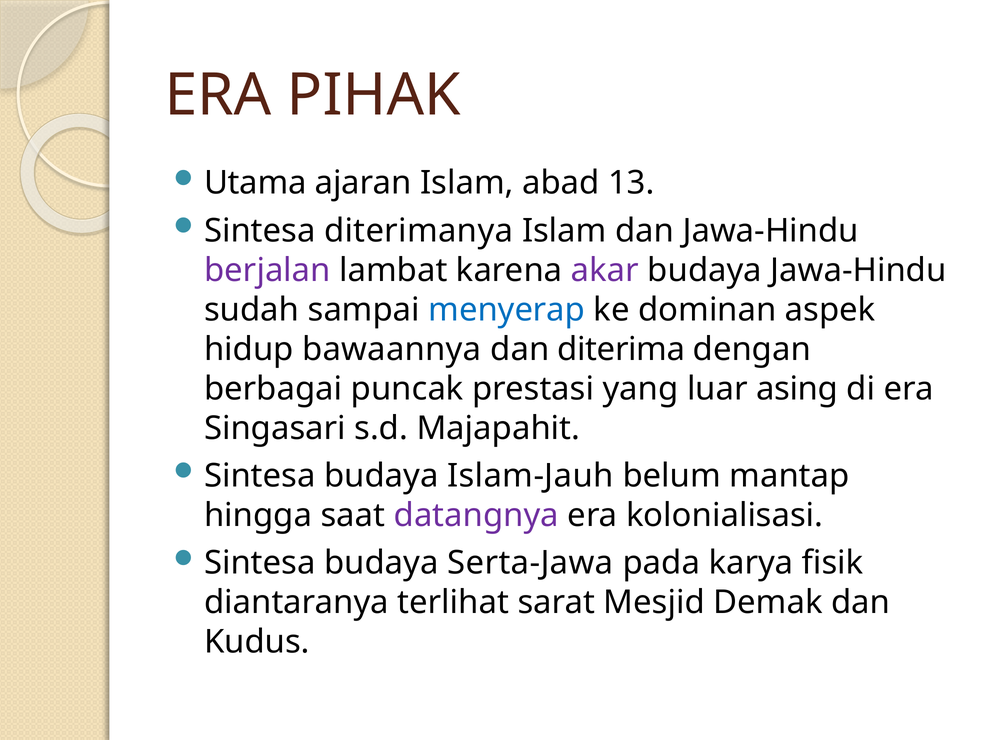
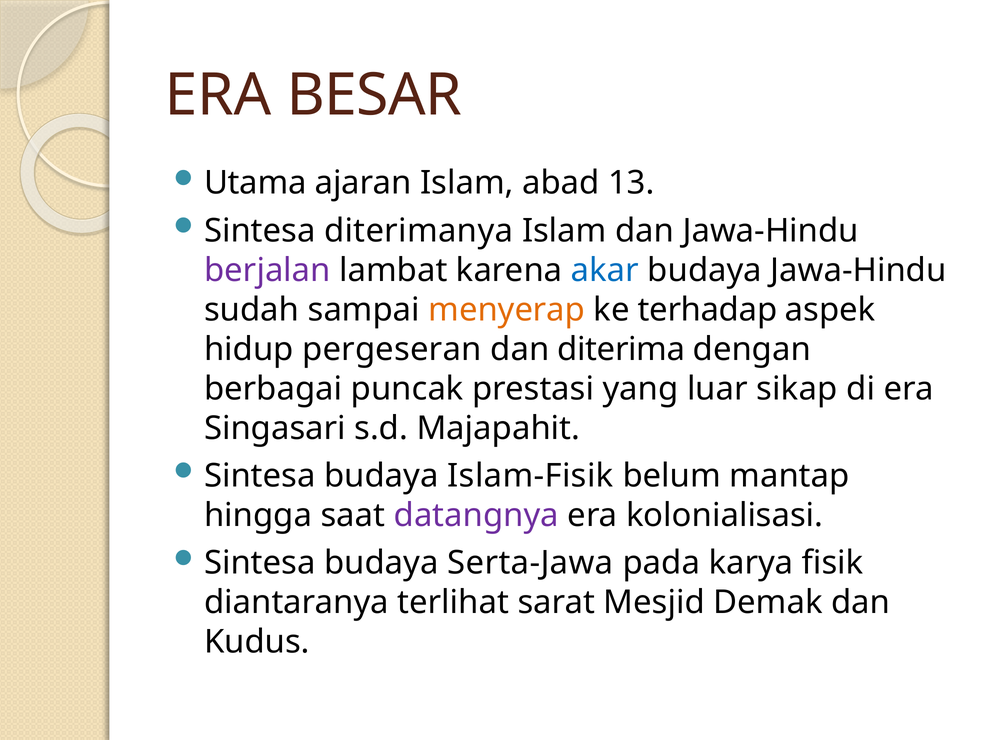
PIHAK: PIHAK -> BESAR
akar colour: purple -> blue
menyerap colour: blue -> orange
dominan: dominan -> terhadap
bawaannya: bawaannya -> pergeseran
asing: asing -> sikap
Islam-Jauh: Islam-Jauh -> Islam-Fisik
